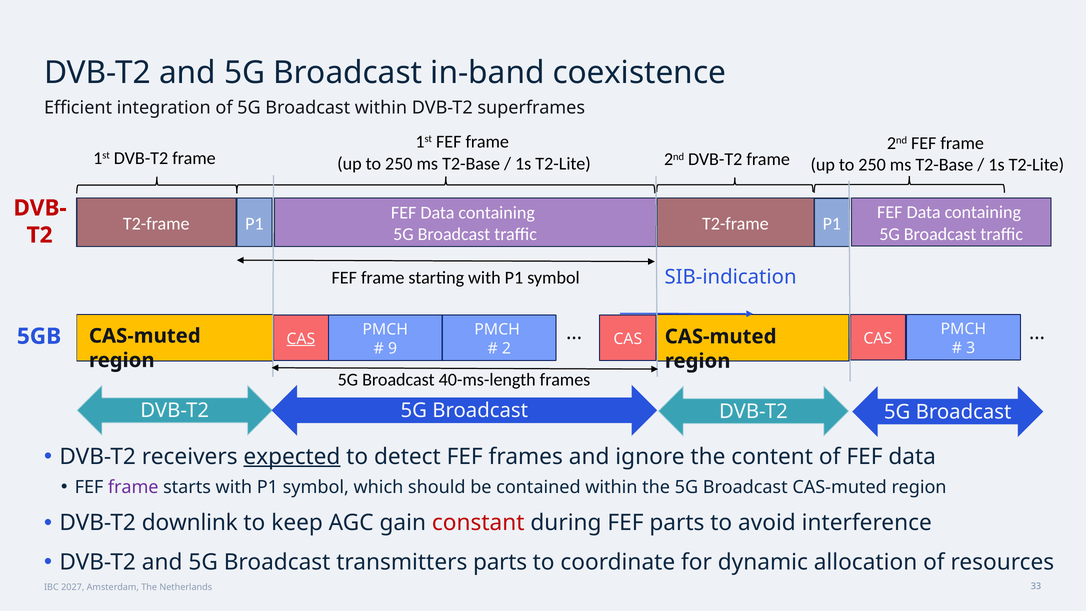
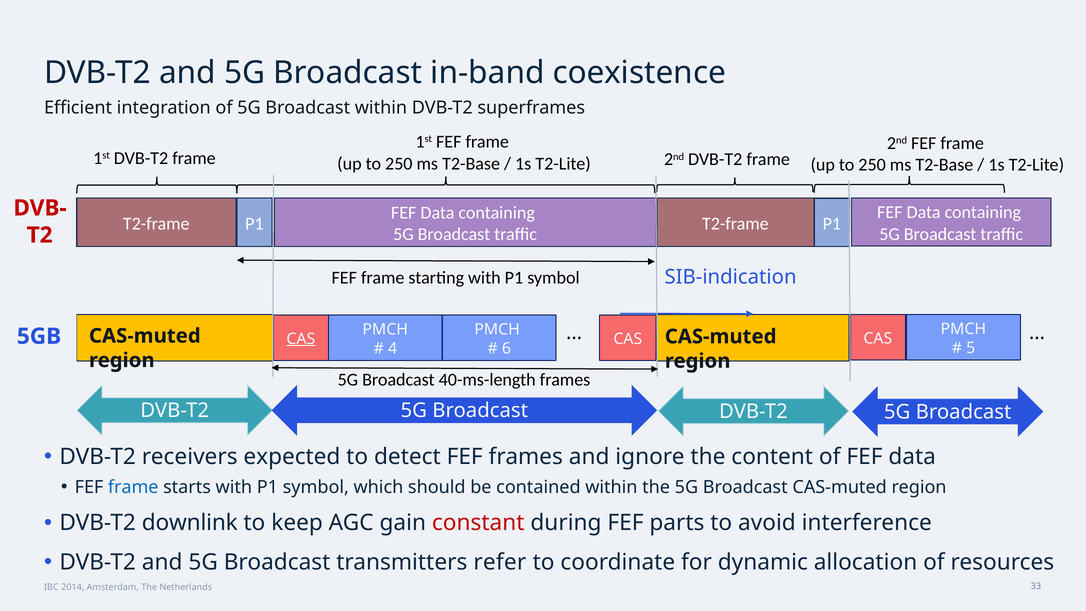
3: 3 -> 5
9: 9 -> 4
2: 2 -> 6
expected underline: present -> none
frame at (133, 487) colour: purple -> blue
transmitters parts: parts -> refer
2027: 2027 -> 2014
